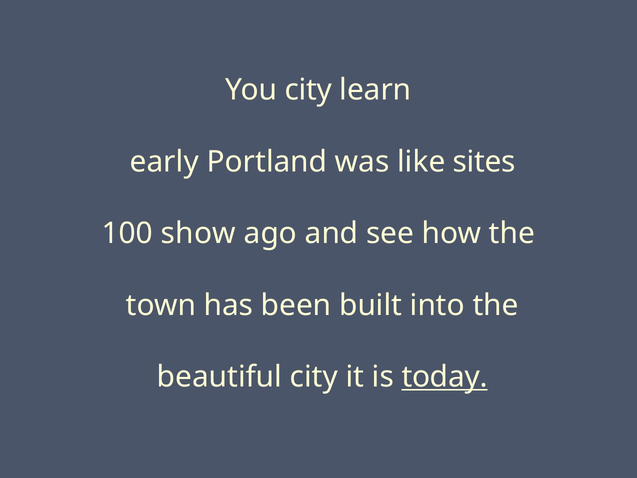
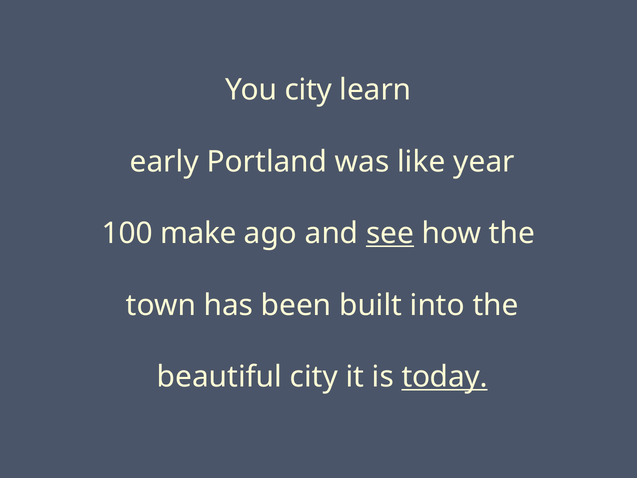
sites: sites -> year
show: show -> make
see underline: none -> present
